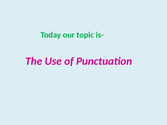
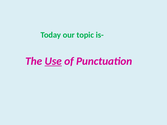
Use underline: none -> present
